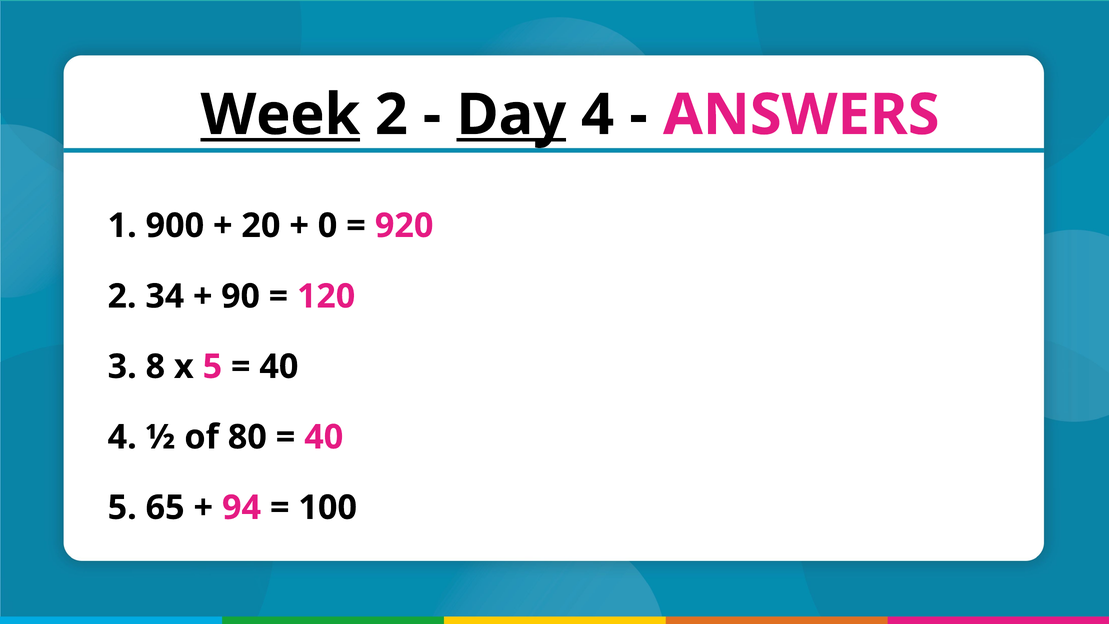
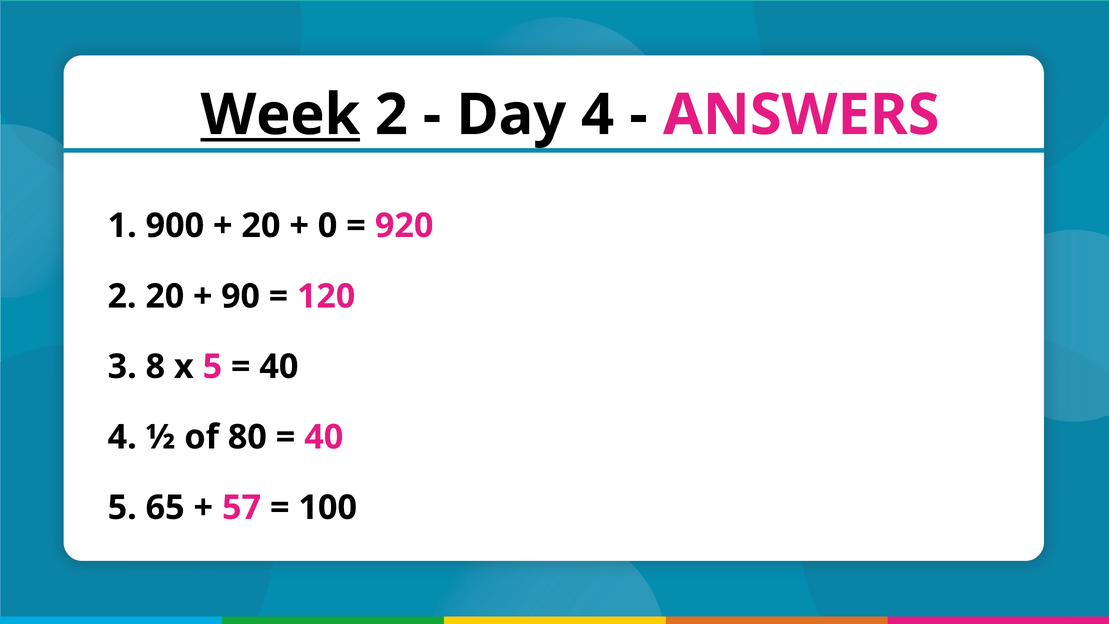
Day underline: present -> none
2 34: 34 -> 20
94: 94 -> 57
